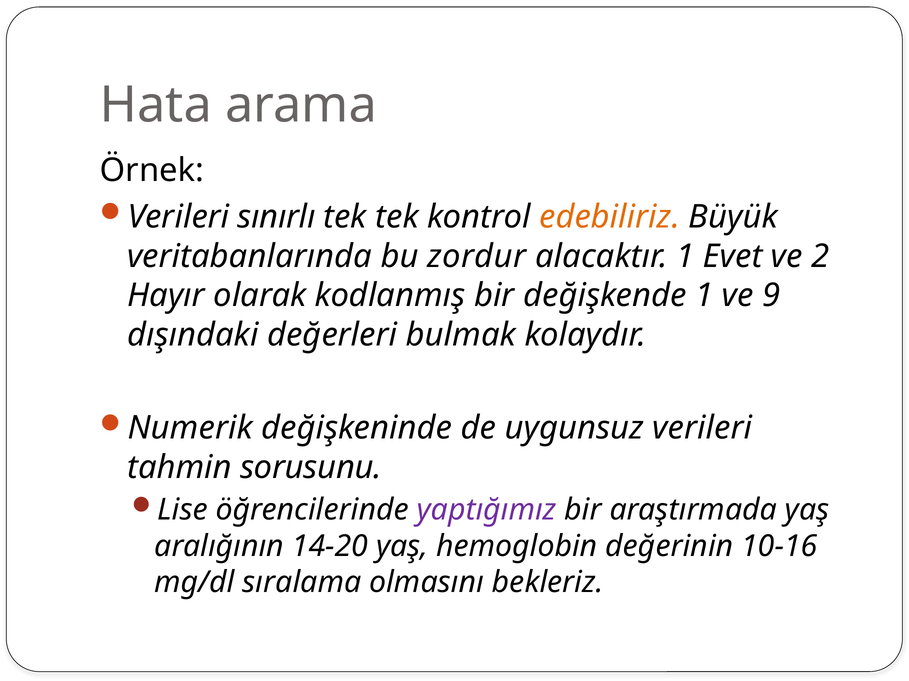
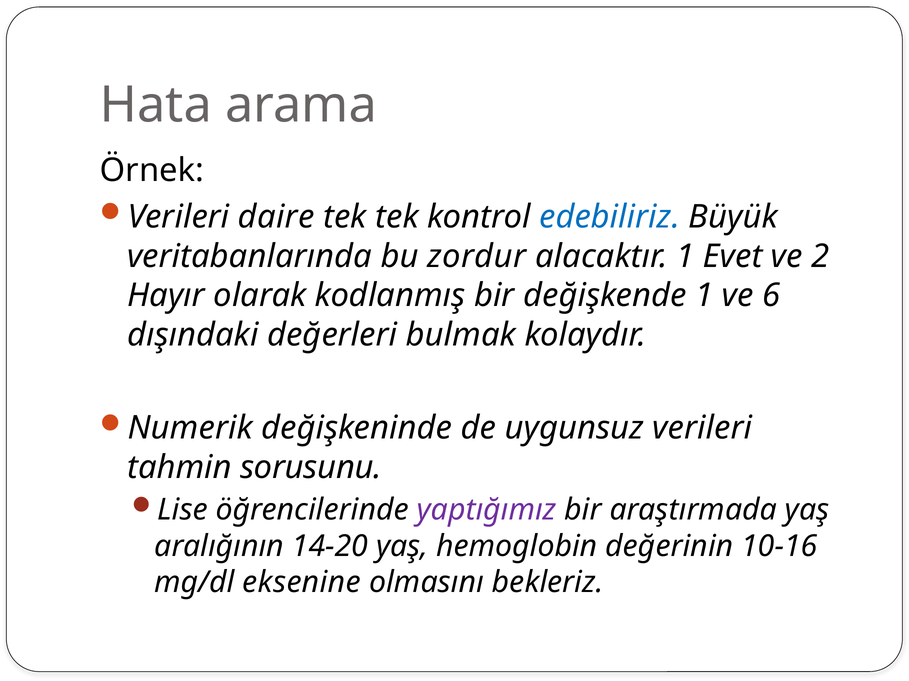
sınırlı: sınırlı -> daire
edebiliriz colour: orange -> blue
9: 9 -> 6
sıralama: sıralama -> eksenine
